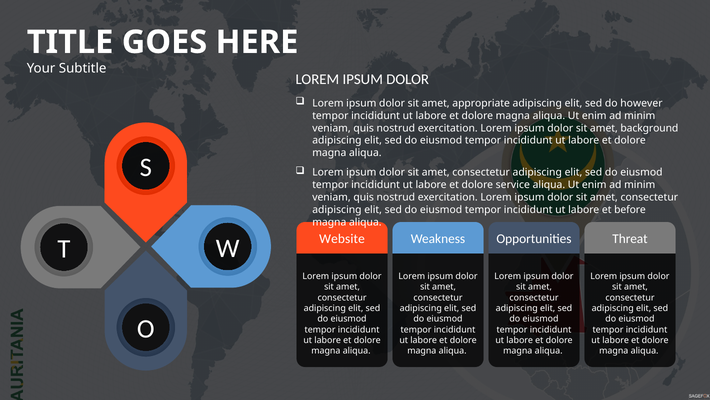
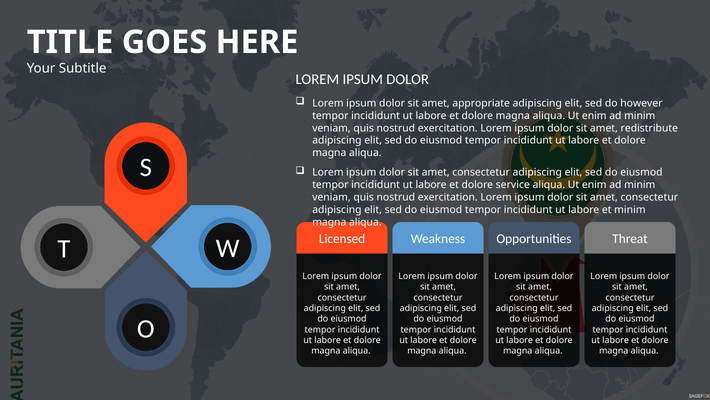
background: background -> redistribute
et before: before -> minim
Website: Website -> Licensed
